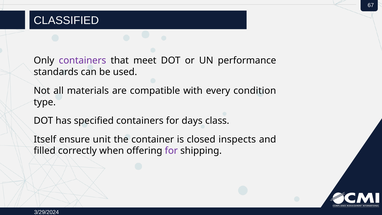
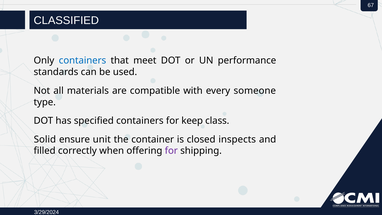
containers at (82, 60) colour: purple -> blue
condition: condition -> someone
days: days -> keep
Itself: Itself -> Solid
